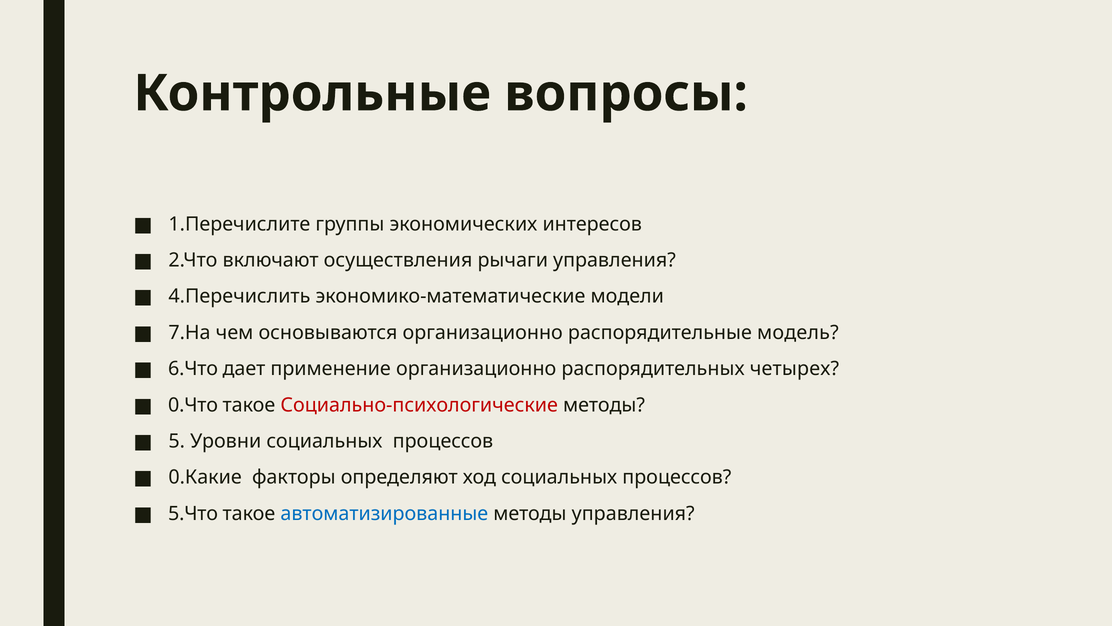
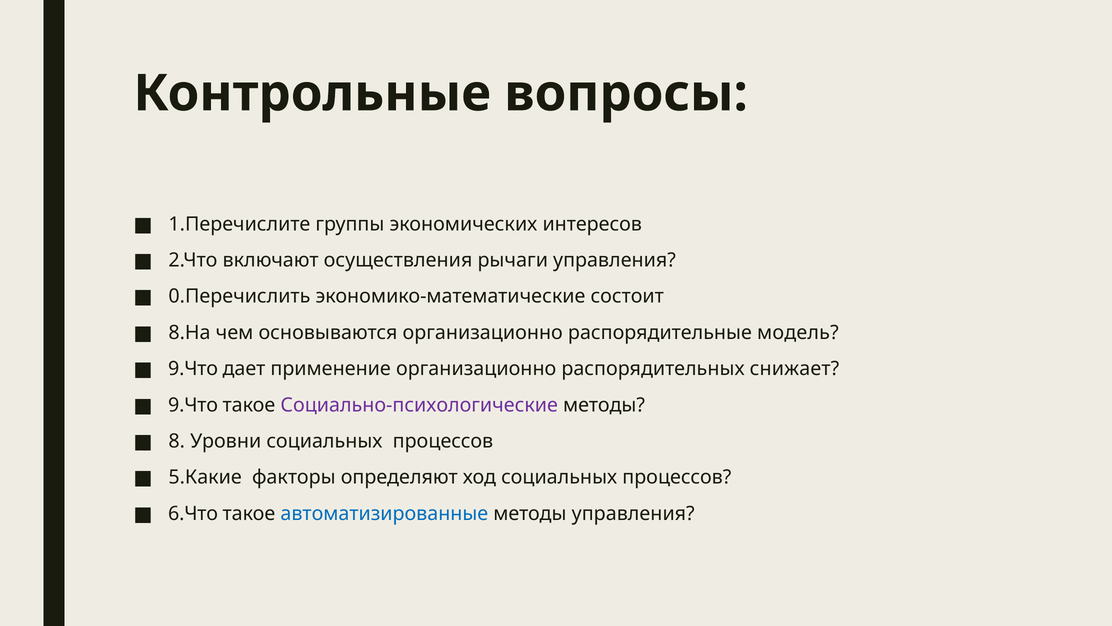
4.Перечислить: 4.Перечислить -> 0.Перечислить
модели: модели -> состоит
7.На: 7.На -> 8.На
6.Что at (193, 369): 6.Что -> 9.Что
четырех: четырех -> снижает
0.Что at (193, 405): 0.Что -> 9.Что
Социально-психологические colour: red -> purple
5: 5 -> 8
0.Какие: 0.Какие -> 5.Какие
5.Что: 5.Что -> 6.Что
